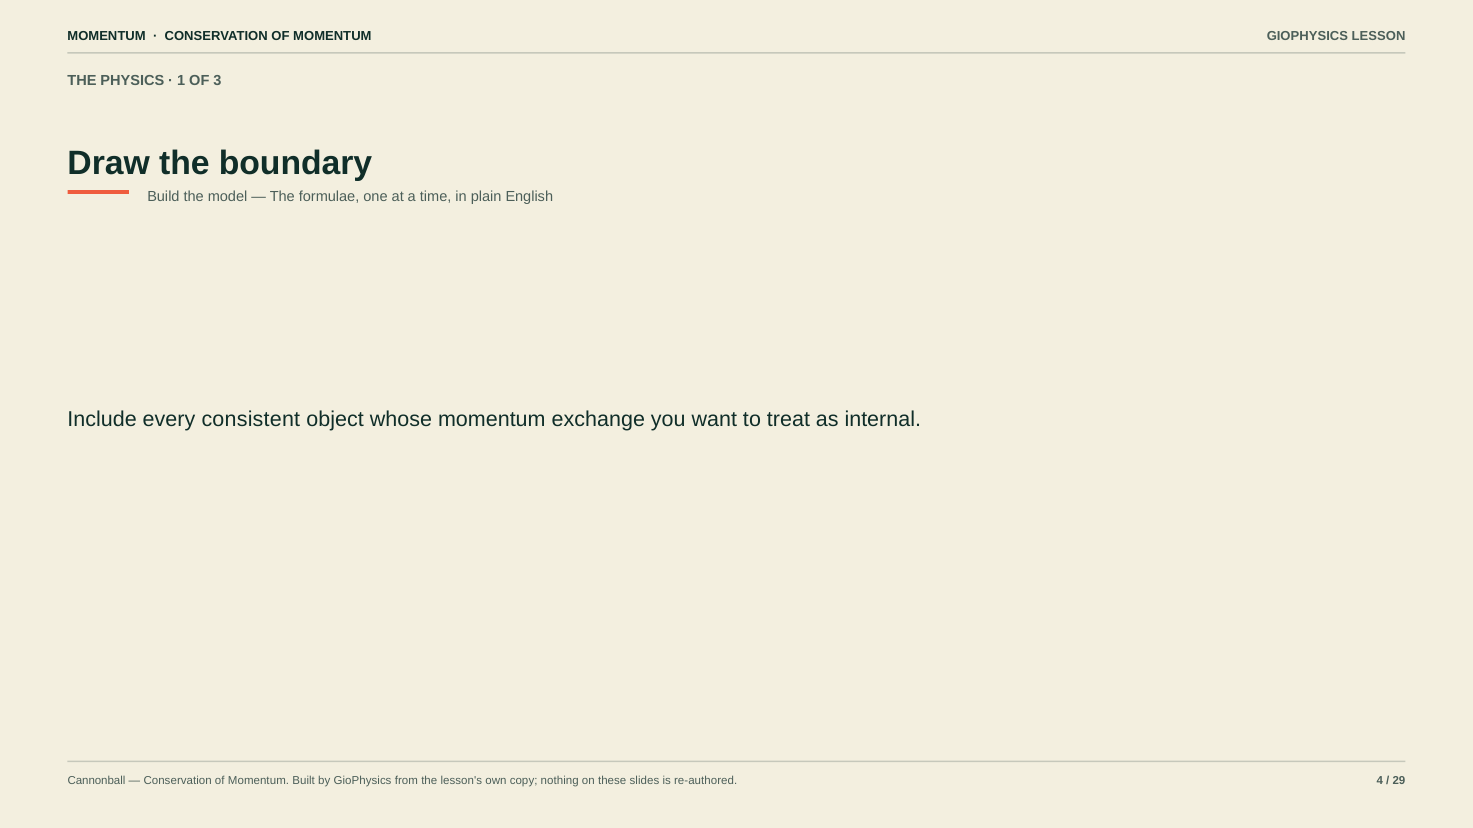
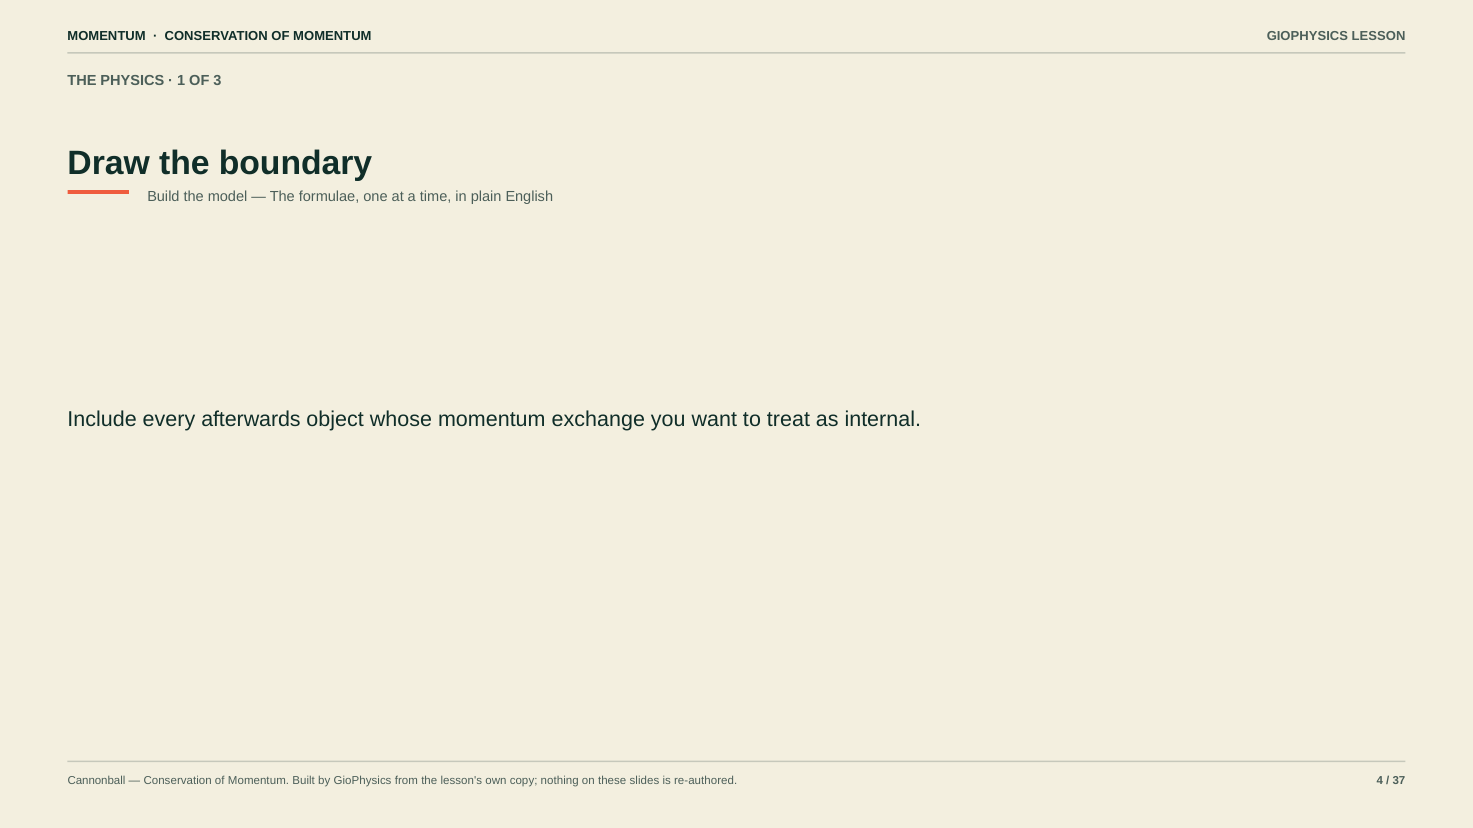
consistent: consistent -> afterwards
29: 29 -> 37
